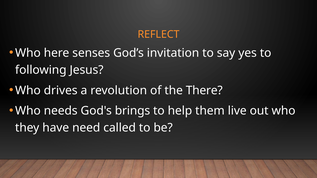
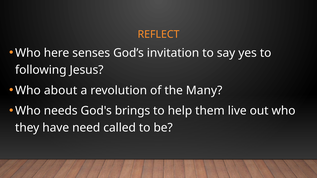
drives: drives -> about
There: There -> Many
